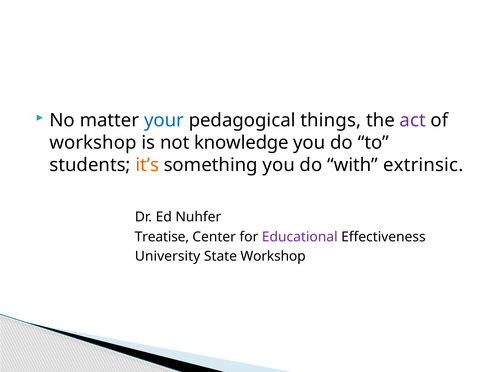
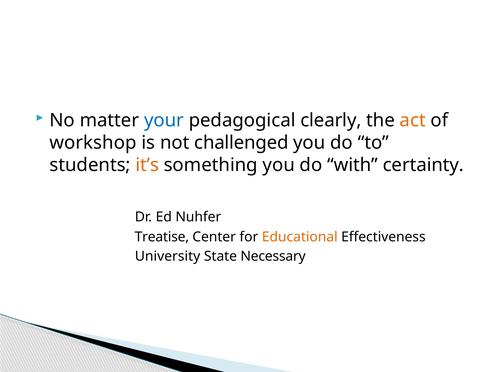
things: things -> clearly
act colour: purple -> orange
knowledge: knowledge -> challenged
extrinsic: extrinsic -> certainty
Educational colour: purple -> orange
State Workshop: Workshop -> Necessary
